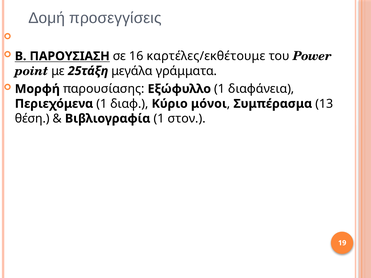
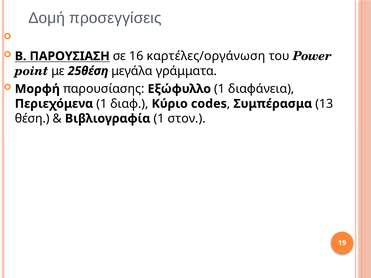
καρτέλες/εκθέτουμε: καρτέλες/εκθέτουμε -> καρτέλες/οργάνωση
25τάξη: 25τάξη -> 25θέση
μόνοι: μόνοι -> codes
